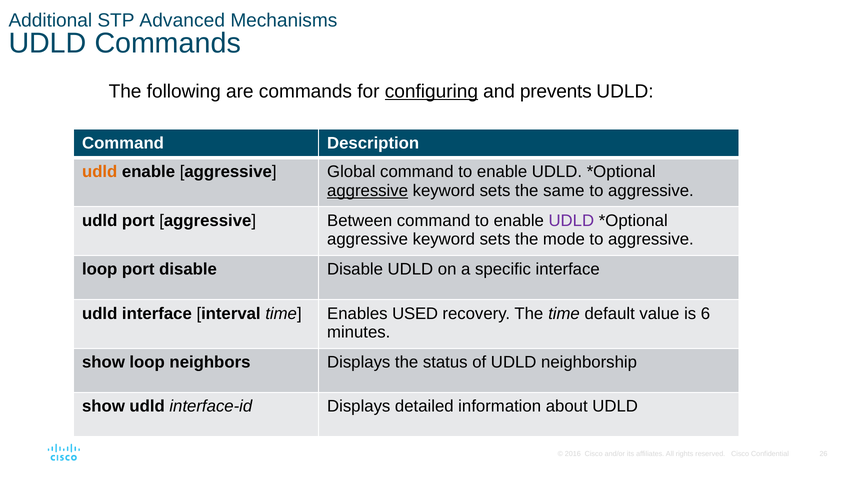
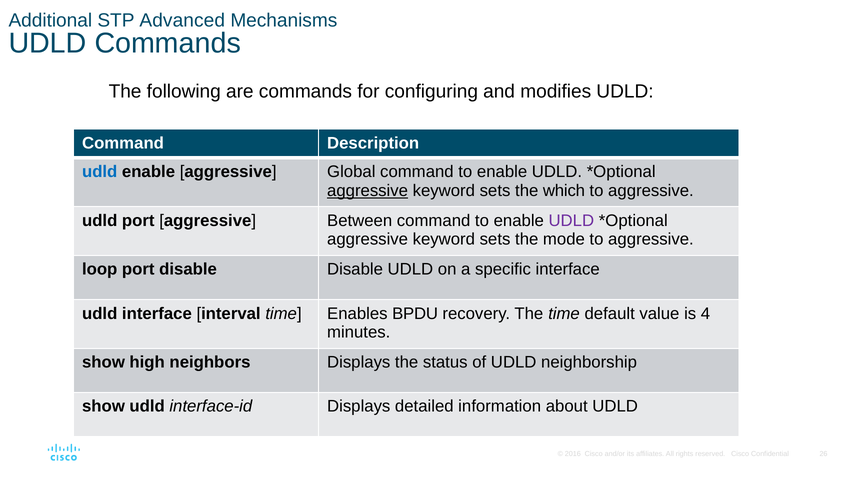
configuring underline: present -> none
prevents: prevents -> modifies
udld at (100, 172) colour: orange -> blue
same: same -> which
USED: USED -> BPDU
6: 6 -> 4
show loop: loop -> high
